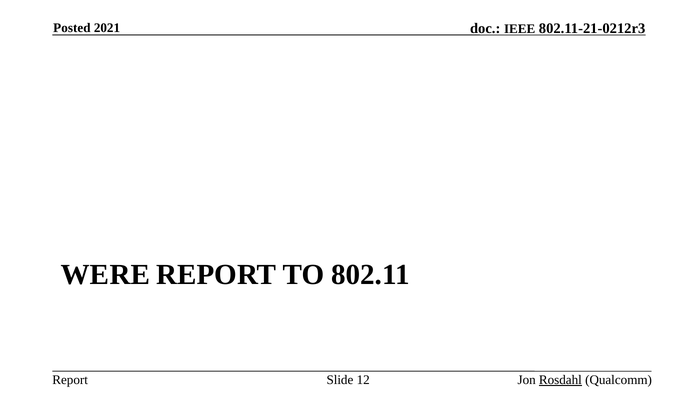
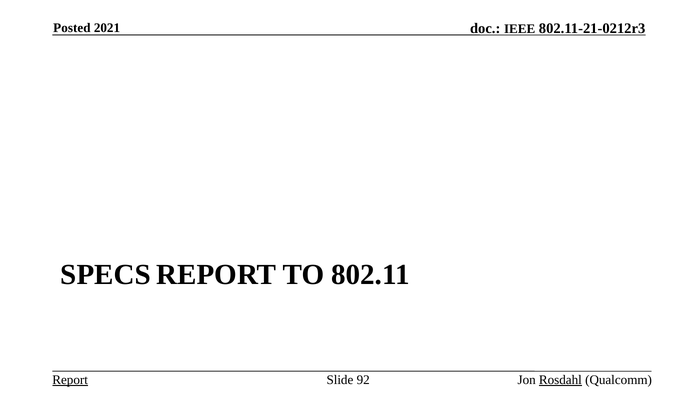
WERE: WERE -> SPECS
Report at (70, 379) underline: none -> present
12: 12 -> 92
